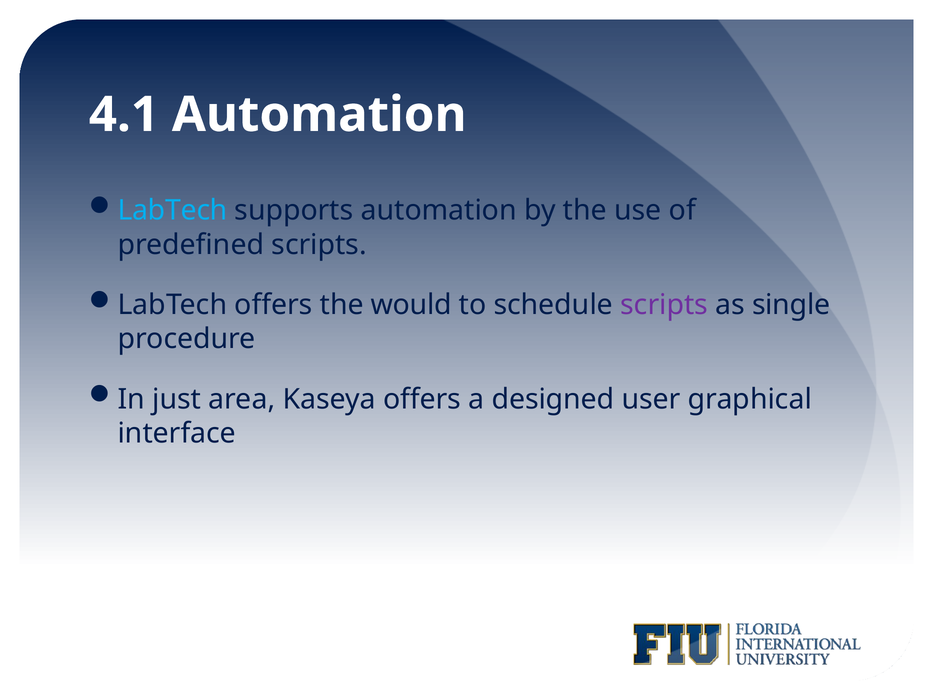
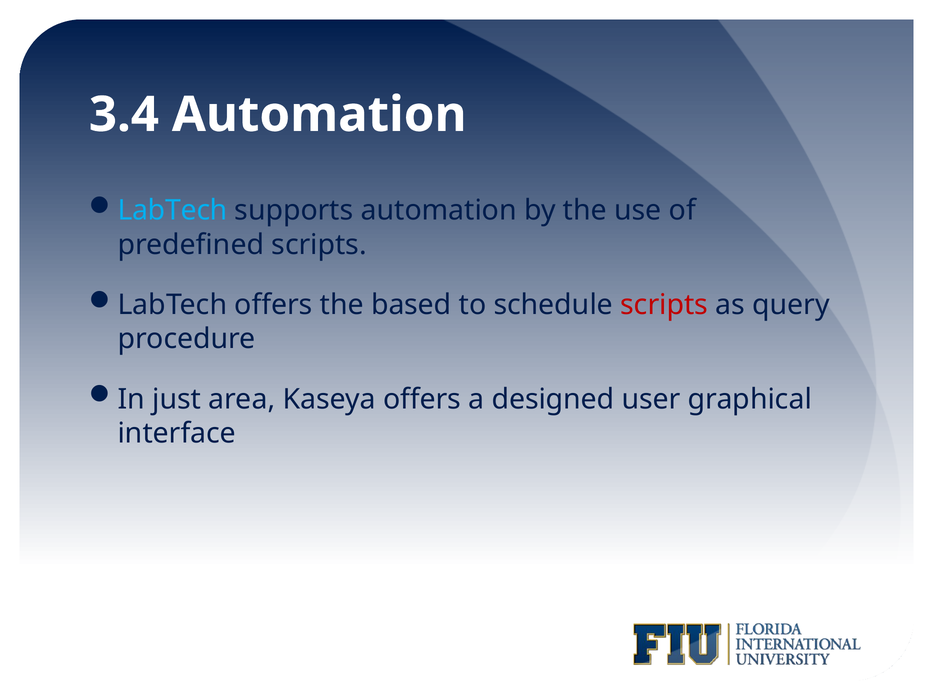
4.1: 4.1 -> 3.4
would: would -> based
scripts at (664, 305) colour: purple -> red
single: single -> query
